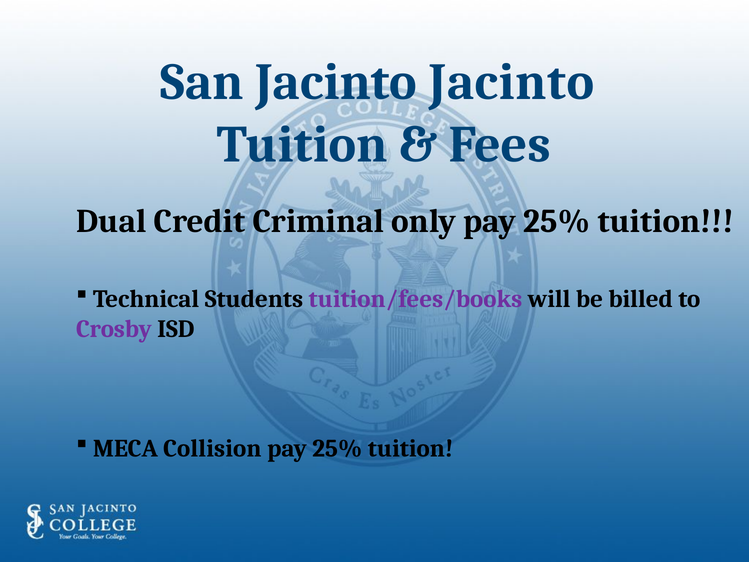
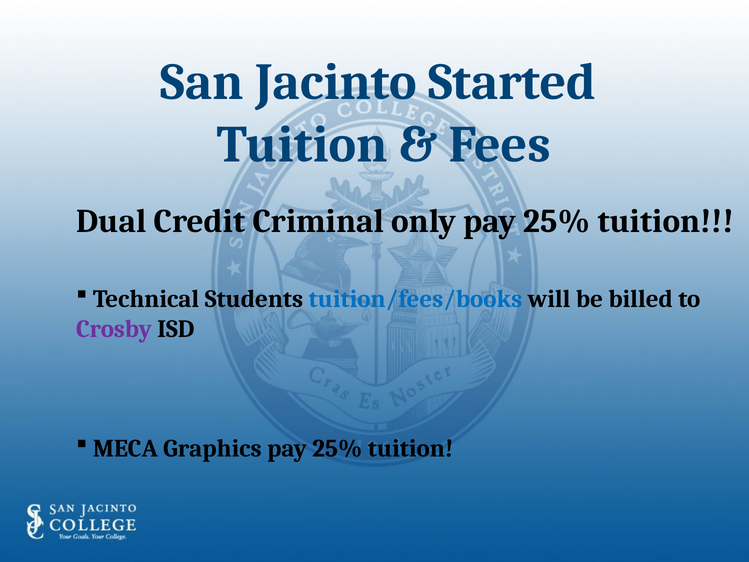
Jacinto Jacinto: Jacinto -> Started
tuition/fees/books colour: purple -> blue
Collision: Collision -> Graphics
